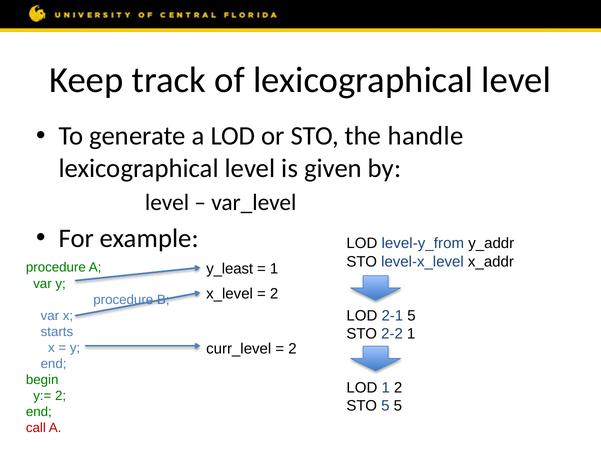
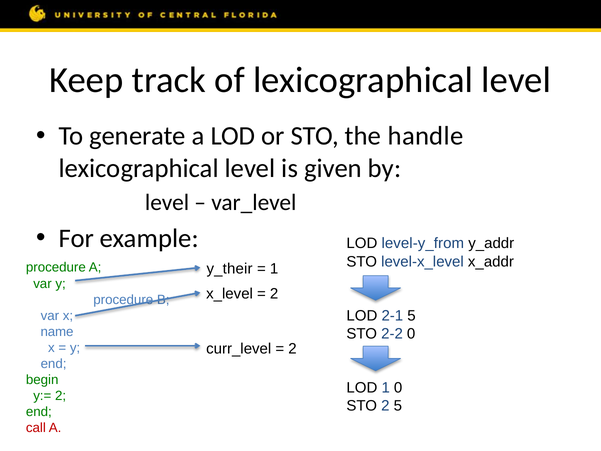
y_least: y_least -> y_their
starts: starts -> name
2-2 1: 1 -> 0
1 2: 2 -> 0
STO 5: 5 -> 2
